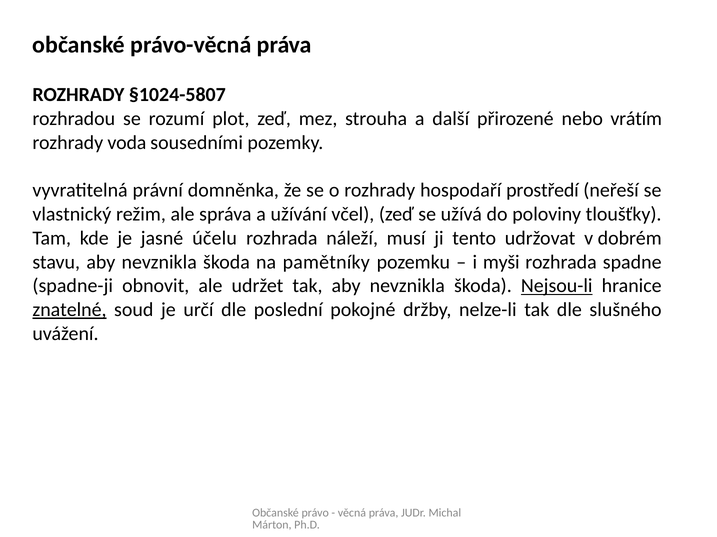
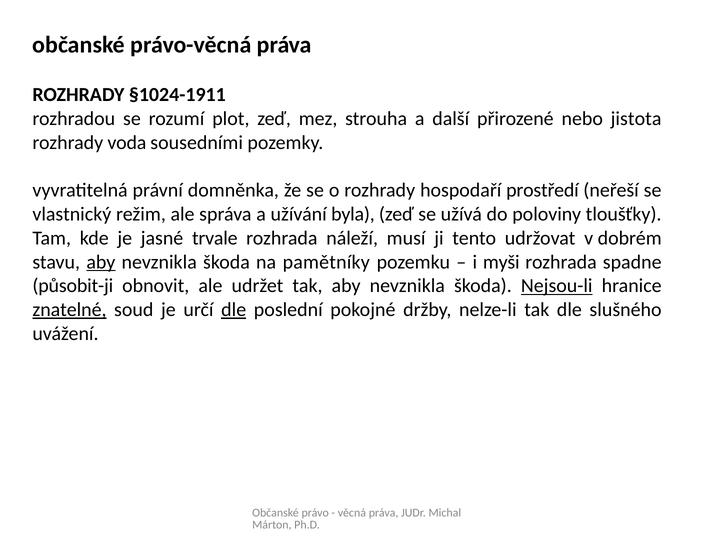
§1024-5807: §1024-5807 -> §1024-1911
vrátím: vrátím -> jistota
včel: včel -> byla
účelu: účelu -> trvale
aby at (101, 262) underline: none -> present
spadne-ji: spadne-ji -> působit-ji
dle at (234, 310) underline: none -> present
